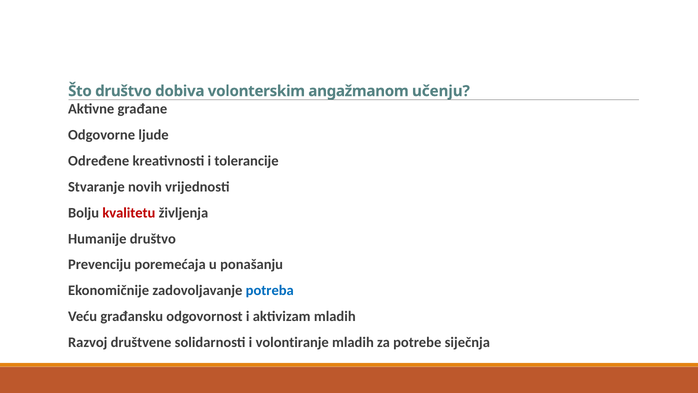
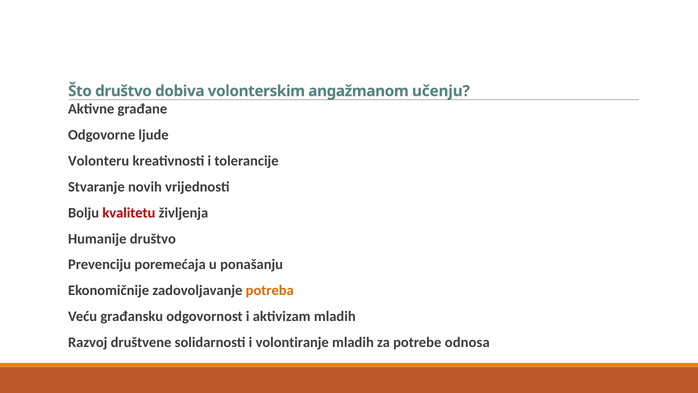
Određene: Određene -> Volonteru
potreba colour: blue -> orange
siječnja: siječnja -> odnosa
